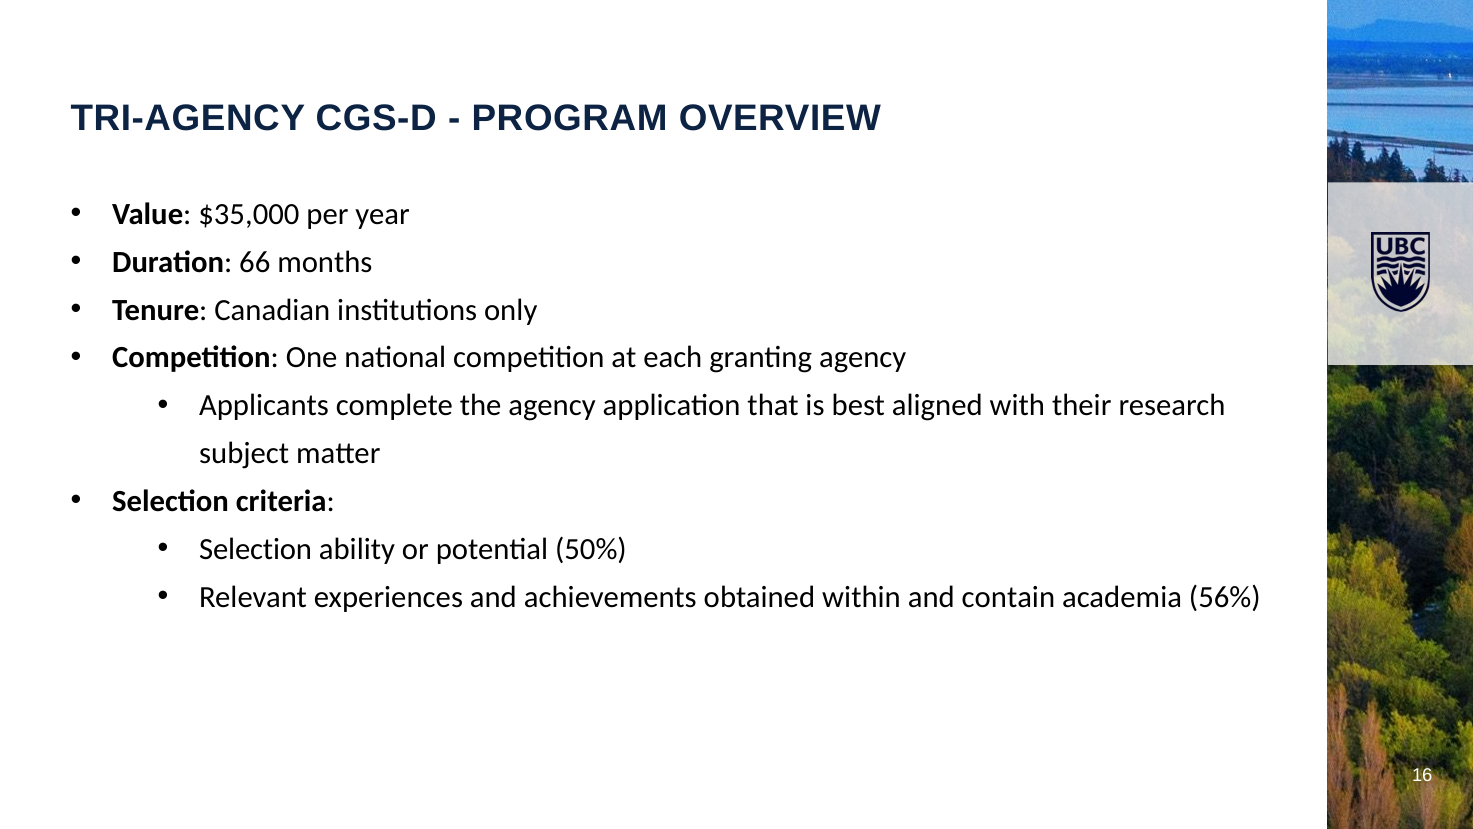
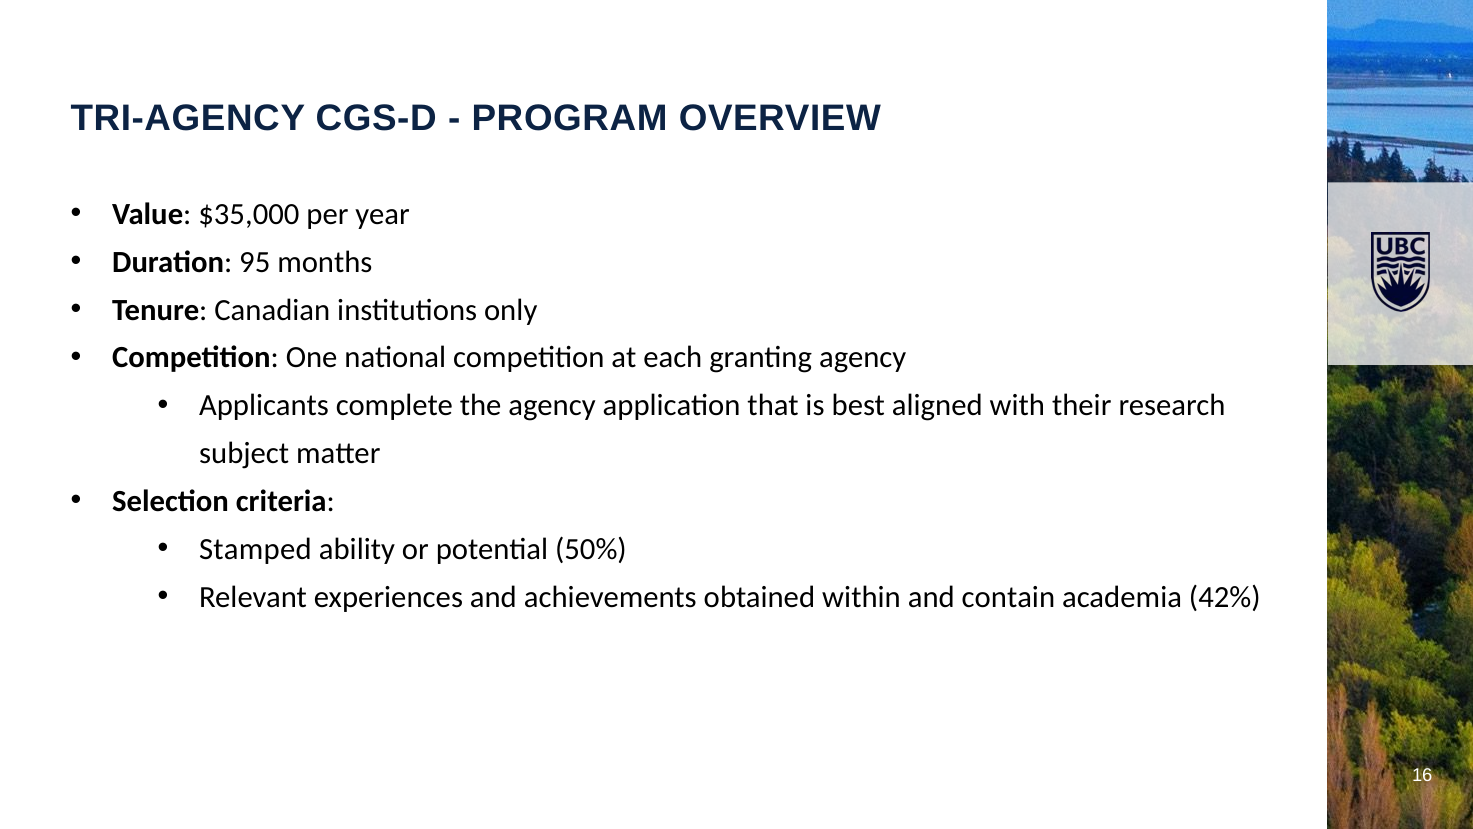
66: 66 -> 95
Selection at (256, 549): Selection -> Stamped
56%: 56% -> 42%
